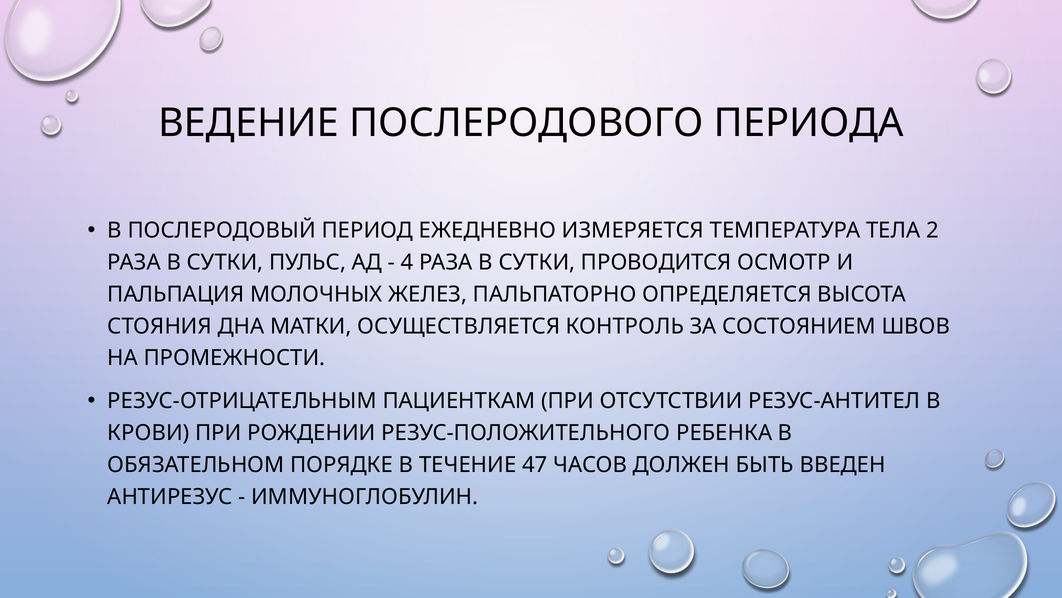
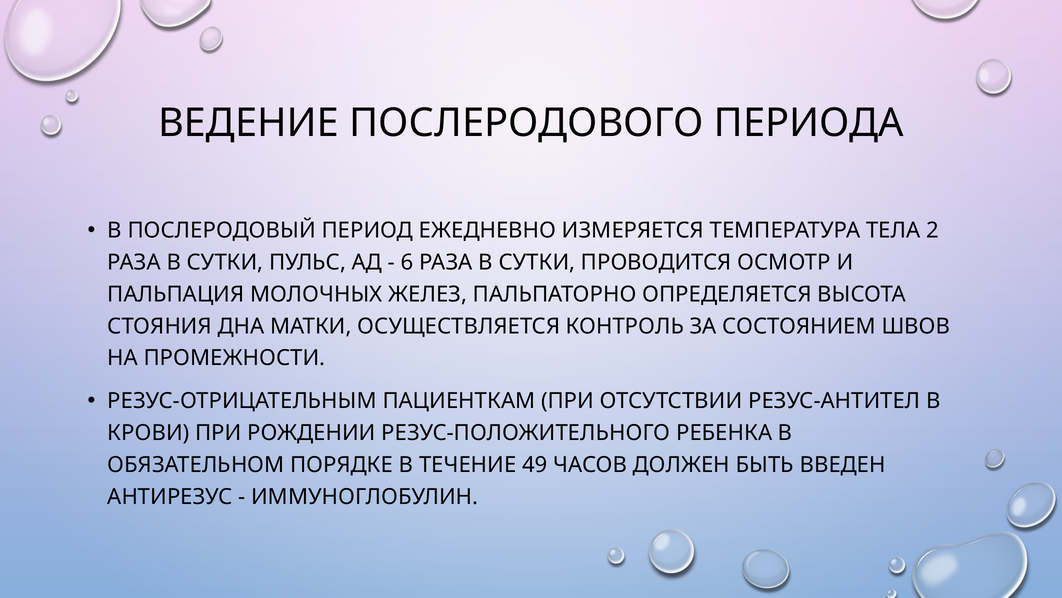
4: 4 -> 6
47: 47 -> 49
